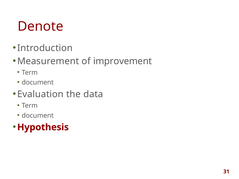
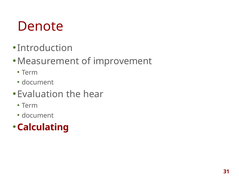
data: data -> hear
Hypothesis: Hypothesis -> Calculating
